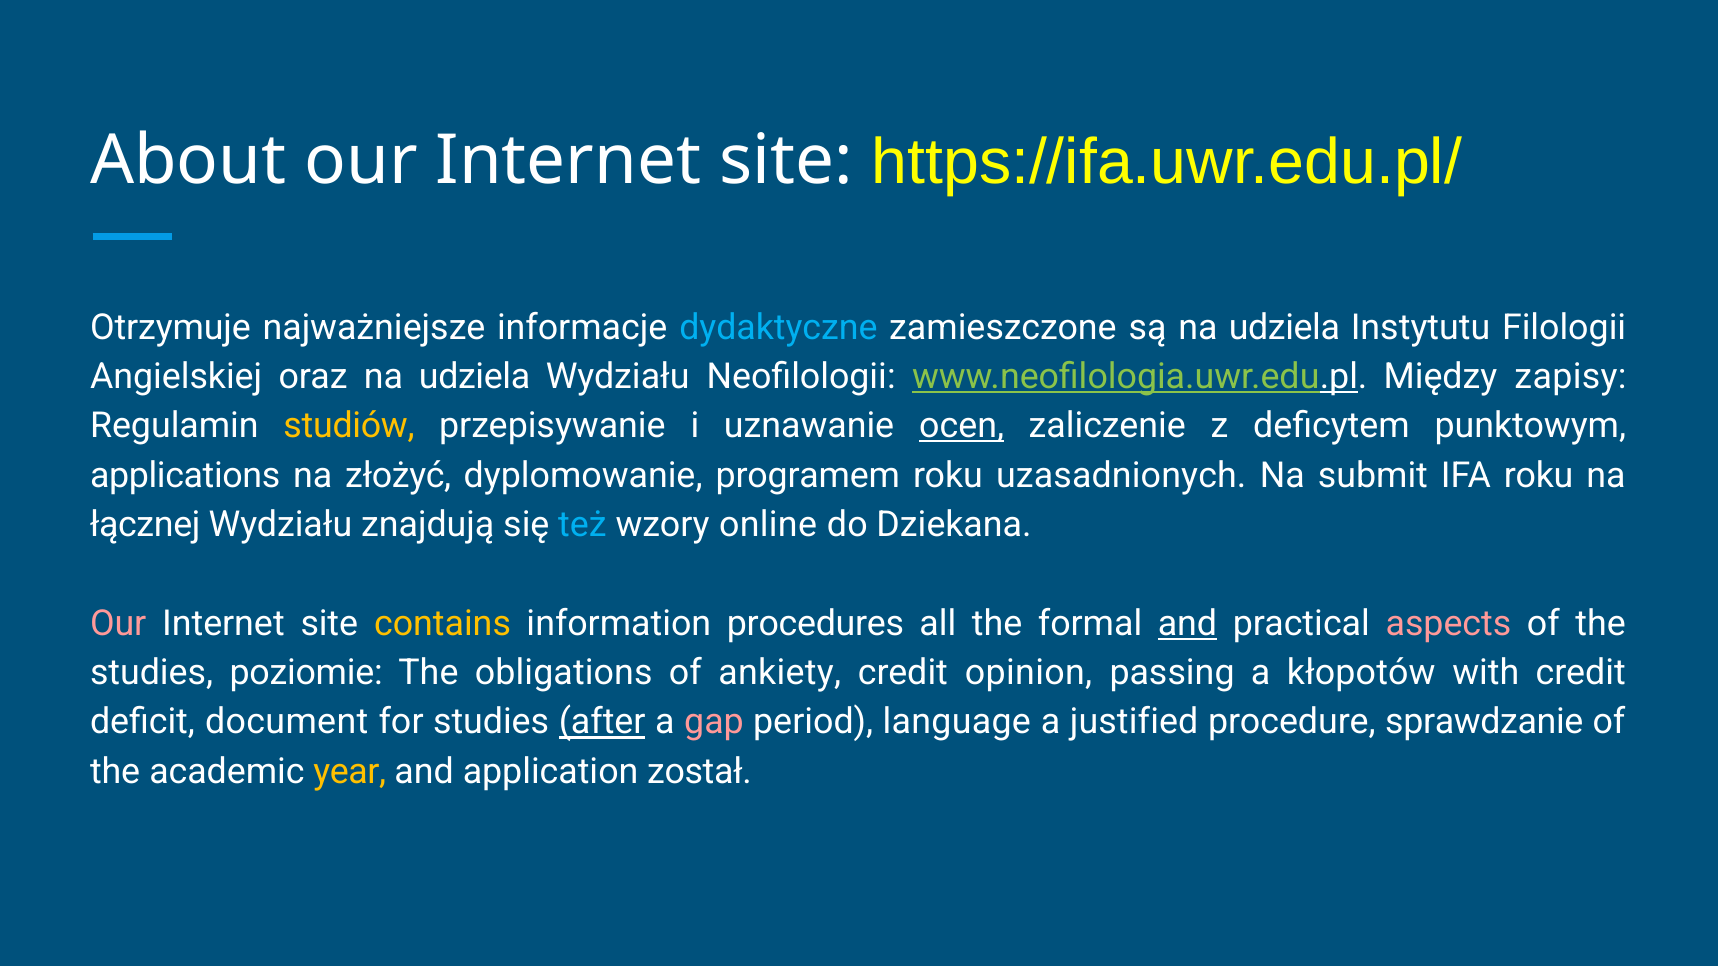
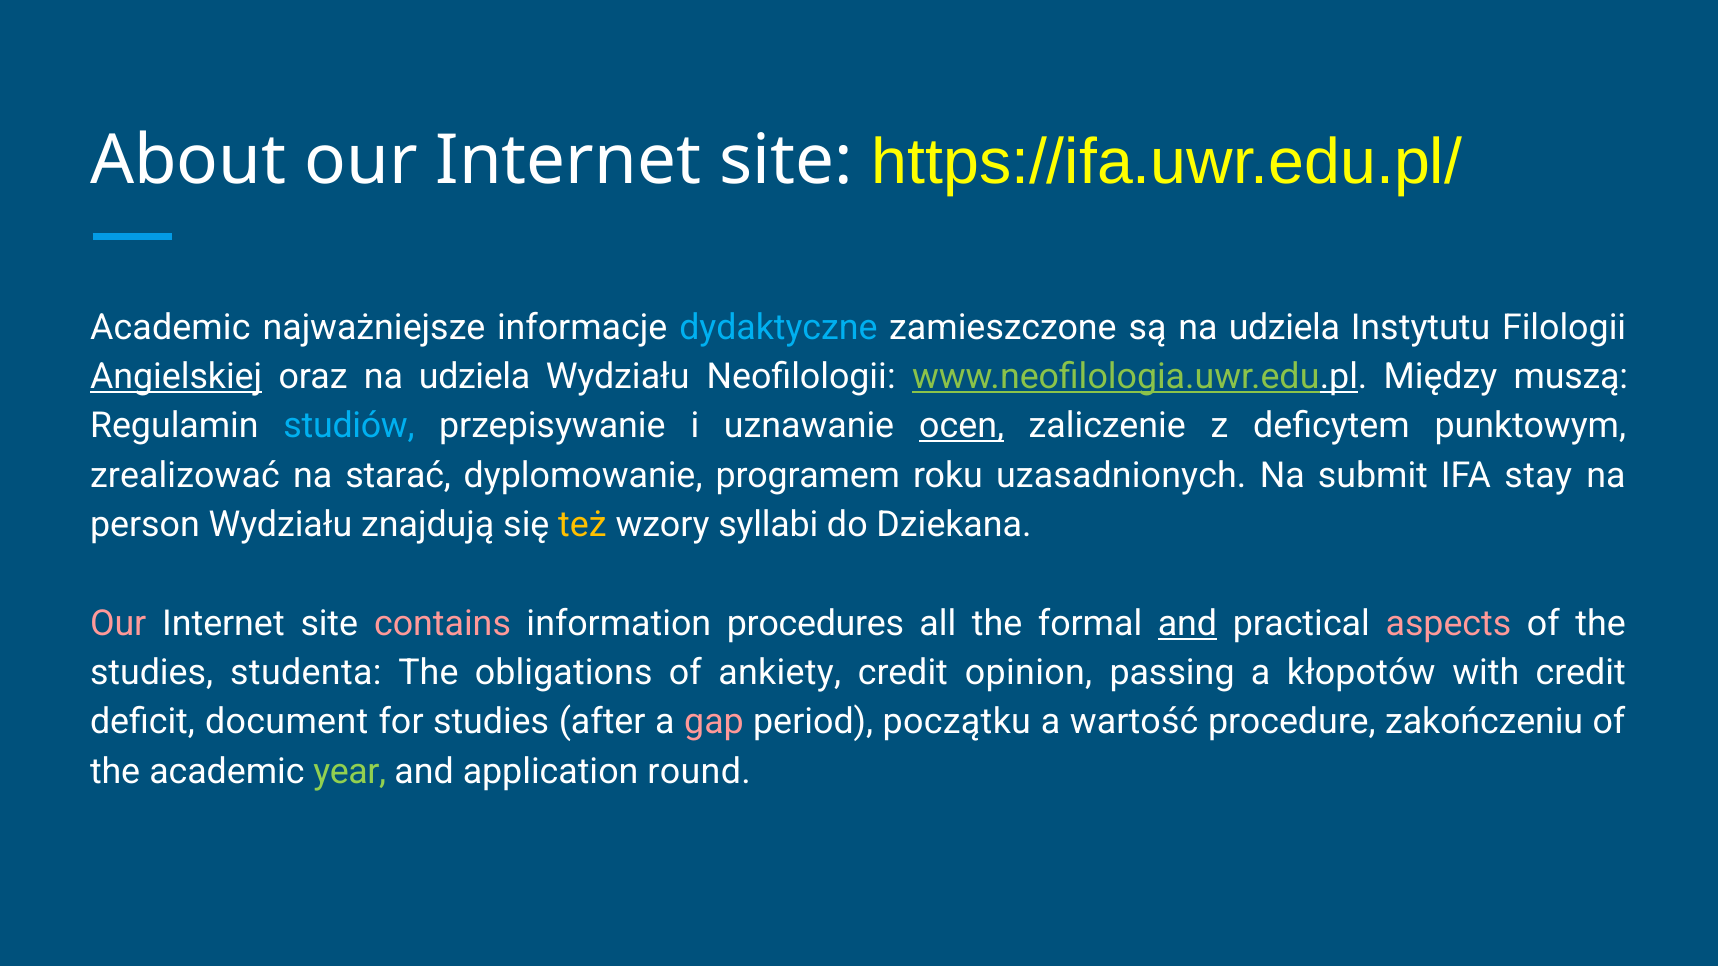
Otrzymuje at (170, 327): Otrzymuje -> Academic
Angielskiej underline: none -> present
zapisy: zapisy -> muszą
studiów colour: yellow -> light blue
applications: applications -> zrealizować
złożyć: złożyć -> starać
IFA roku: roku -> stay
łącznej: łącznej -> person
też colour: light blue -> yellow
online: online -> syllabi
contains colour: yellow -> pink
poziomie: poziomie -> studenta
after underline: present -> none
language: language -> początku
justified: justified -> wartość
sprawdzanie: sprawdzanie -> zakończeniu
year colour: yellow -> light green
został: został -> round
